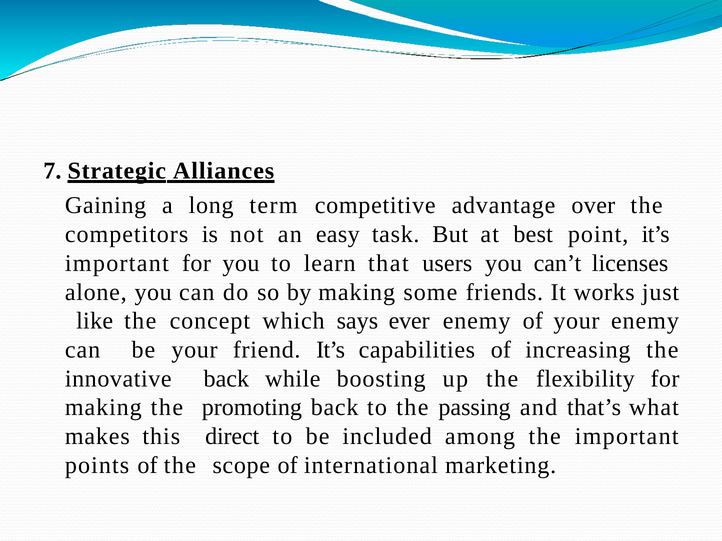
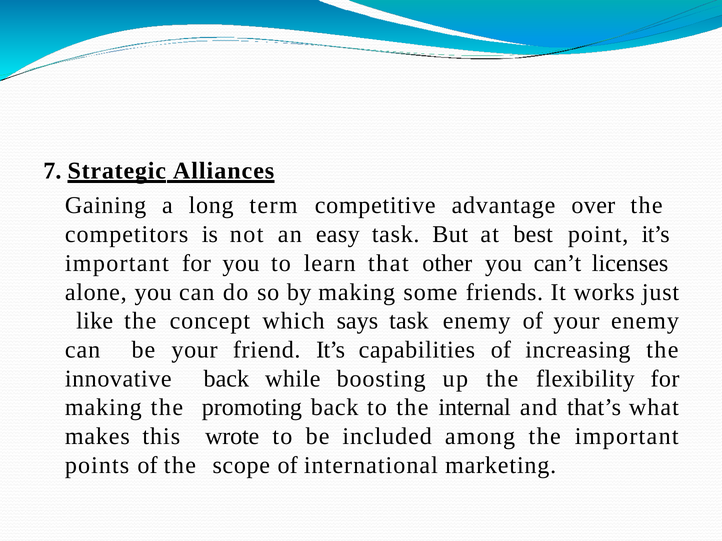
users: users -> other
says ever: ever -> task
passing: passing -> internal
direct: direct -> wrote
